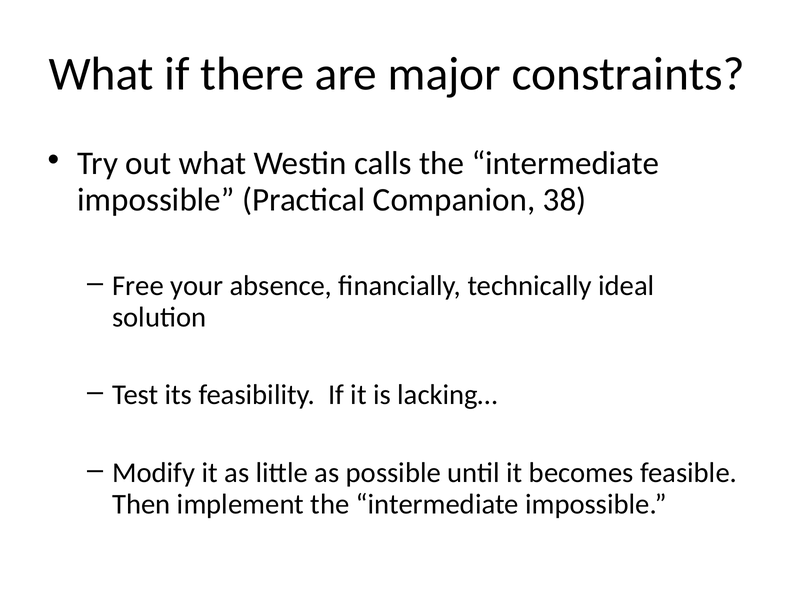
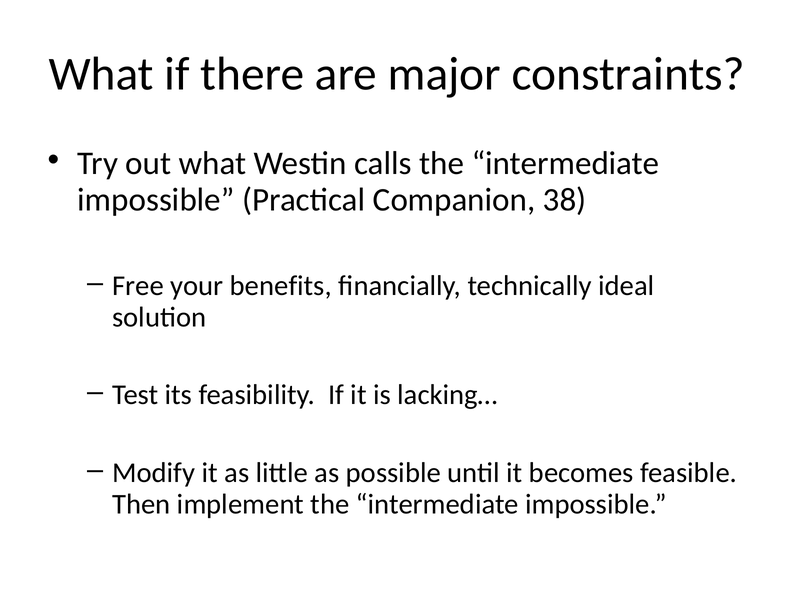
absence: absence -> benefits
